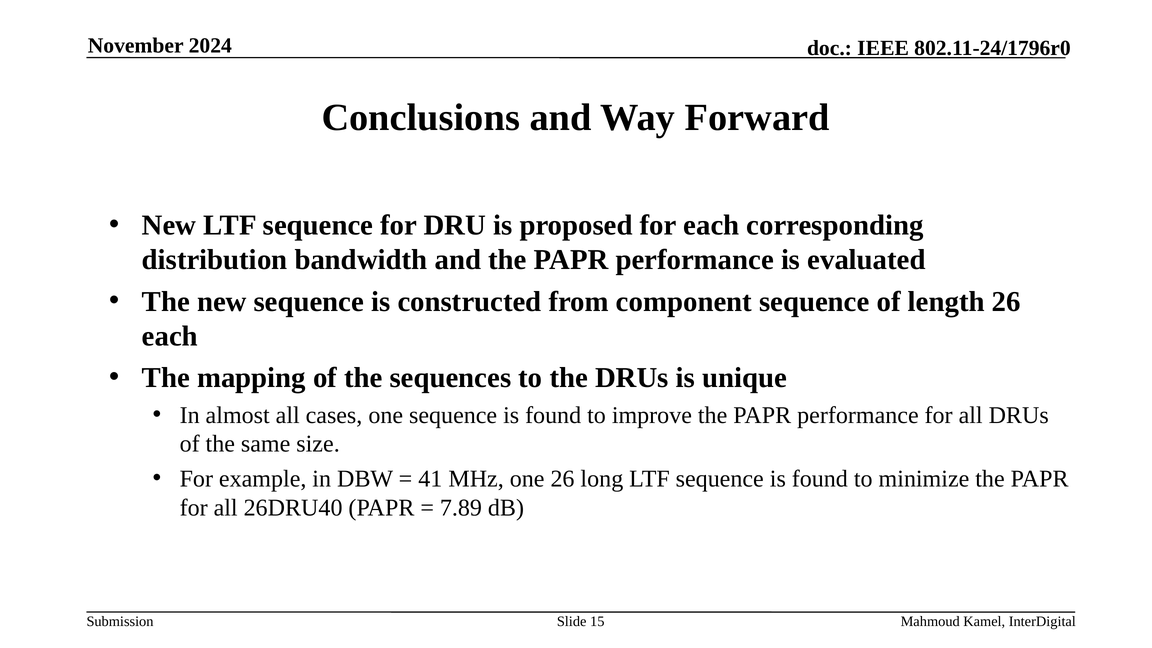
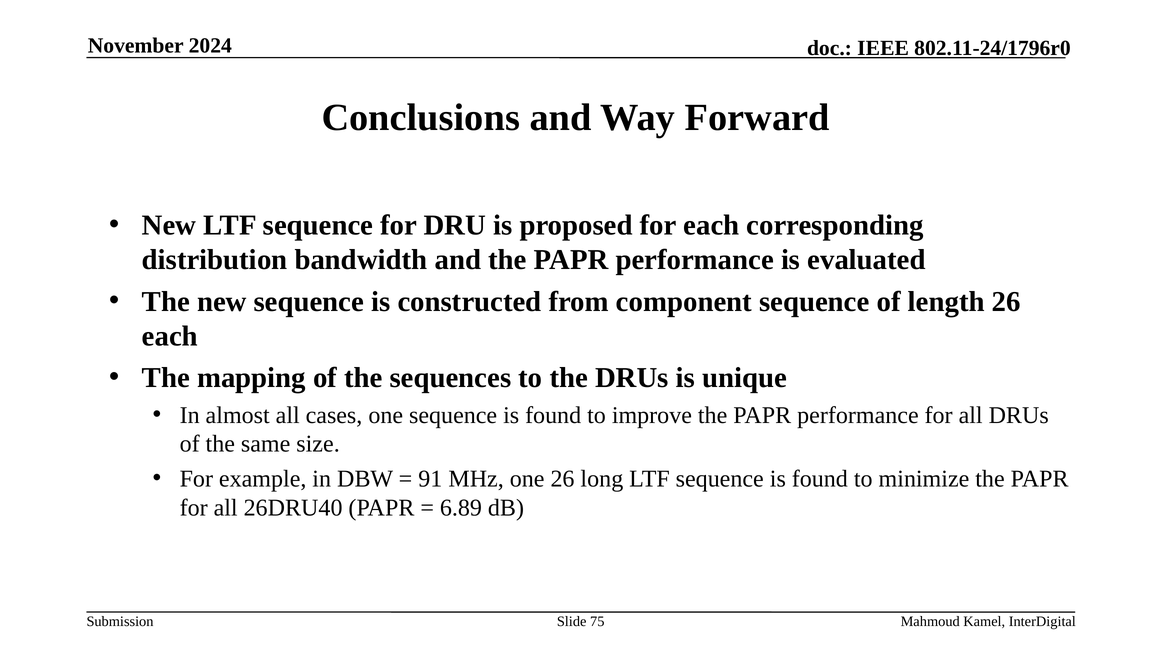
41: 41 -> 91
7.89: 7.89 -> 6.89
15: 15 -> 75
